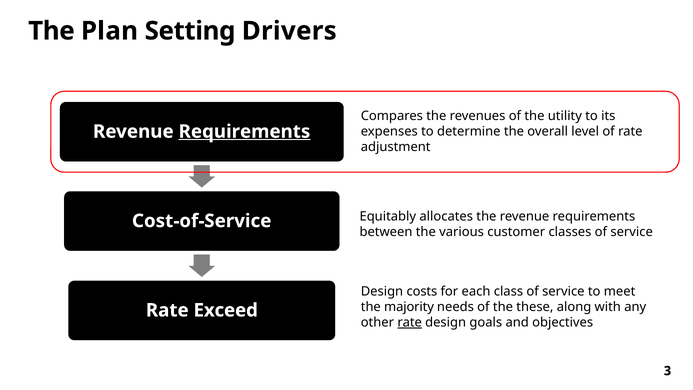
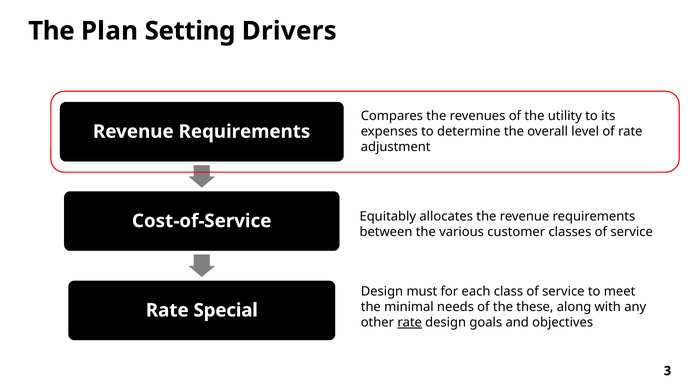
Requirements at (244, 131) underline: present -> none
costs: costs -> must
majority: majority -> minimal
Exceed: Exceed -> Special
